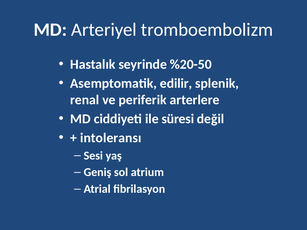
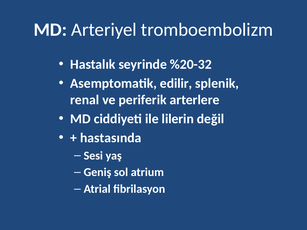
%20-50: %20-50 -> %20-32
süresi: süresi -> lilerin
intoleransı: intoleransı -> hastasında
